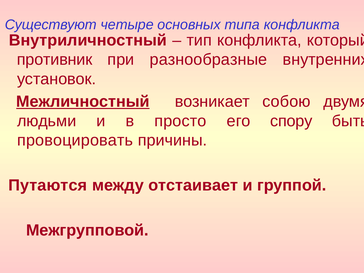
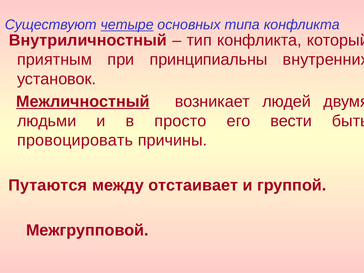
четыре underline: none -> present
противник: противник -> приятным
разнообразные: разнообразные -> принципиальны
собою: собою -> людей
спору: спору -> вести
